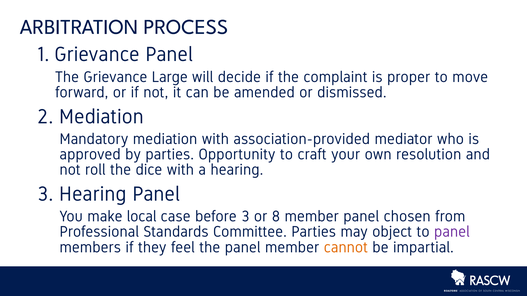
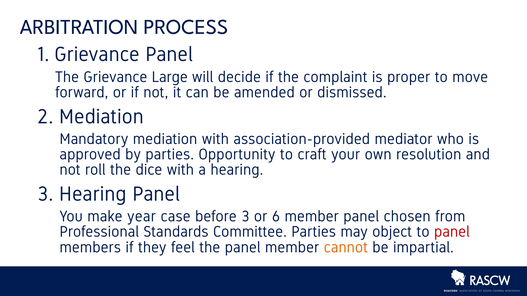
local: local -> year
8: 8 -> 6
panel at (452, 232) colour: purple -> red
